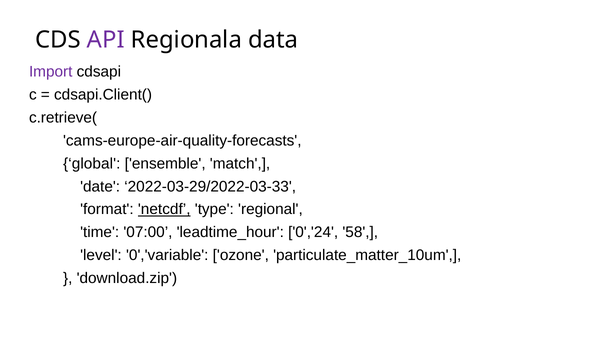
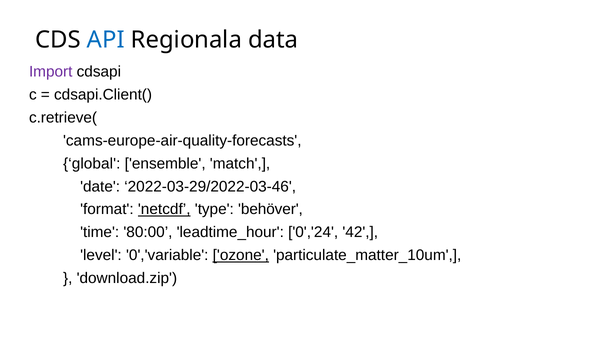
API colour: purple -> blue
2022-03-29/2022-03-33: 2022-03-29/2022-03-33 -> 2022-03-29/2022-03-46
regional: regional -> behöver
07:00: 07:00 -> 80:00
58: 58 -> 42
ozone underline: none -> present
